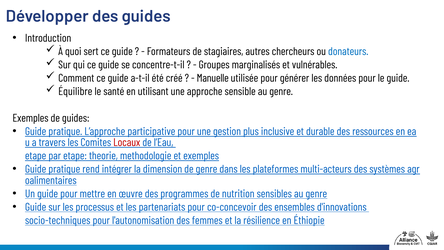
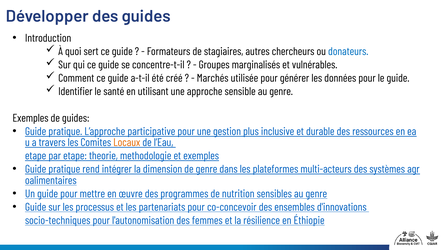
Manuelle: Manuelle -> Marchés
Équilibre: Équilibre -> Identifier
Locaux colour: red -> orange
